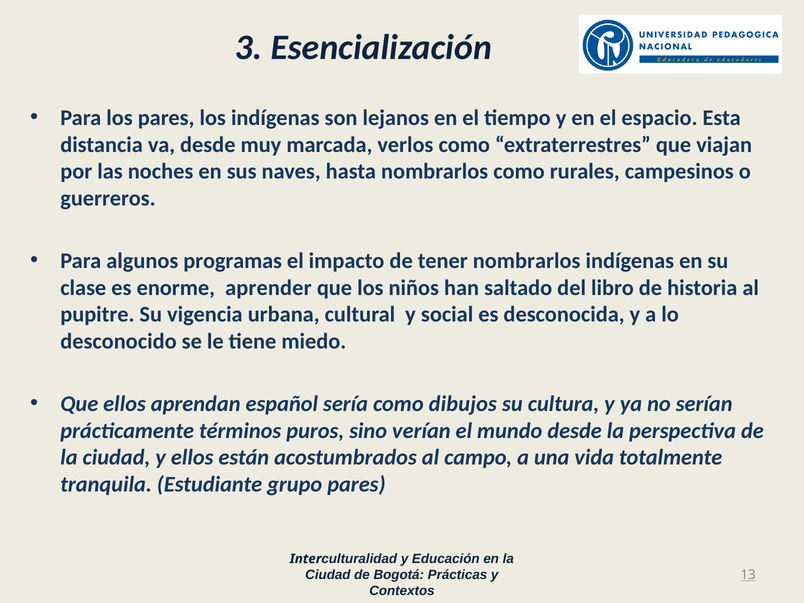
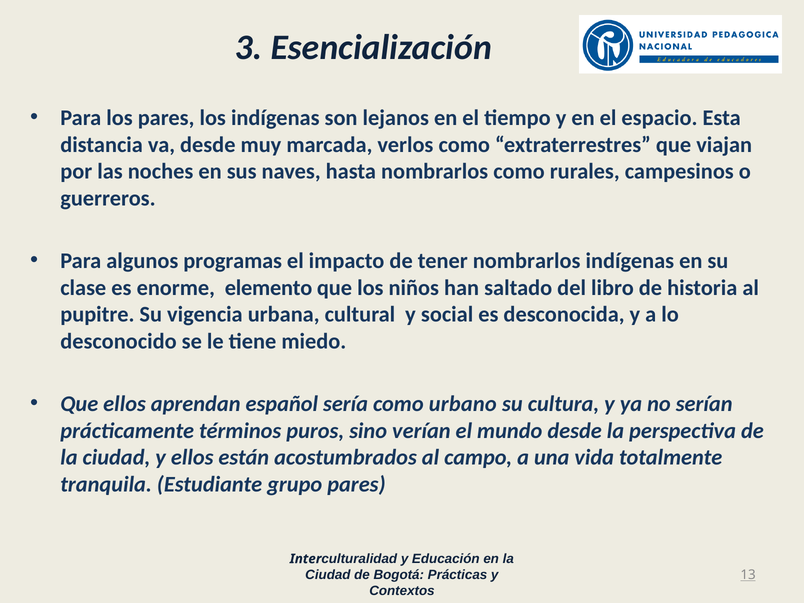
aprender: aprender -> elemento
dibujos: dibujos -> urbano
